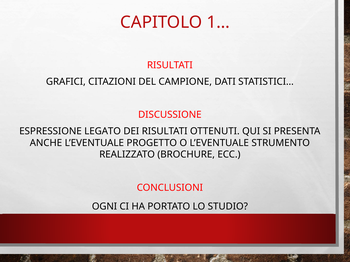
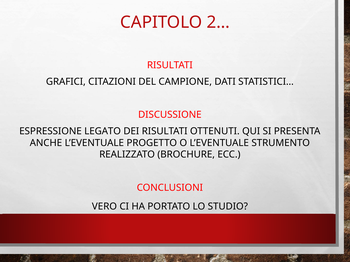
1…: 1… -> 2…
OGNI: OGNI -> VERO
